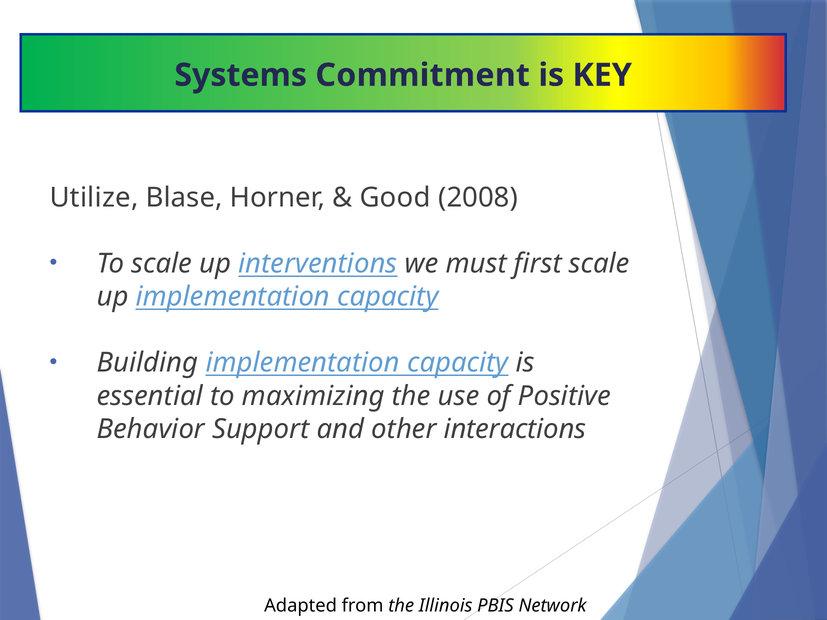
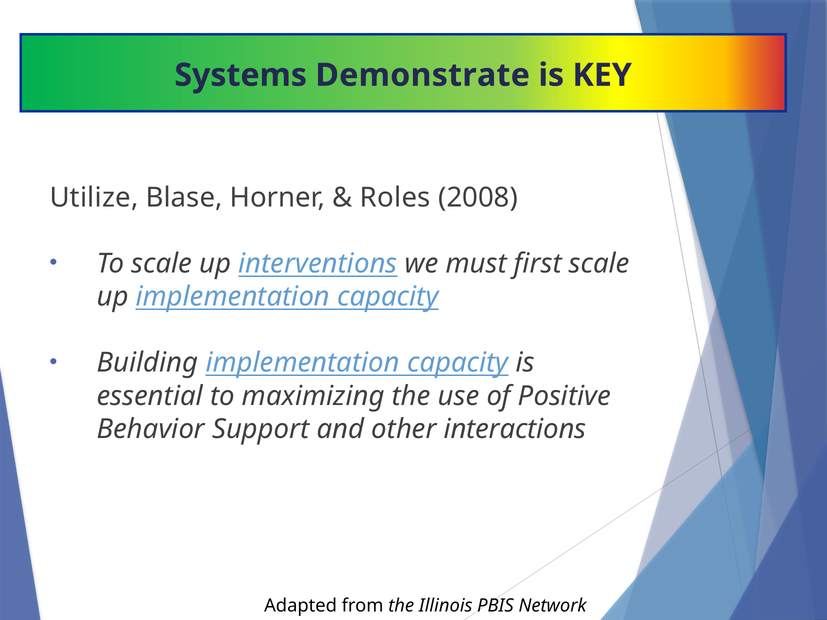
Commitment: Commitment -> Demonstrate
Good: Good -> Roles
